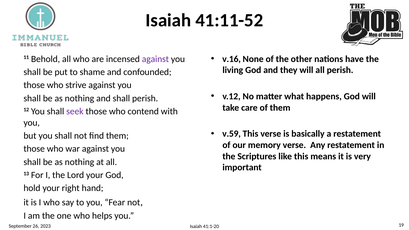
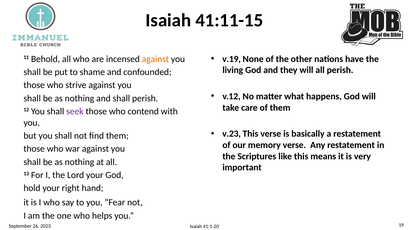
41:11-52: 41:11-52 -> 41:11-15
v.16: v.16 -> v.19
against at (155, 59) colour: purple -> orange
v.59: v.59 -> v.23
